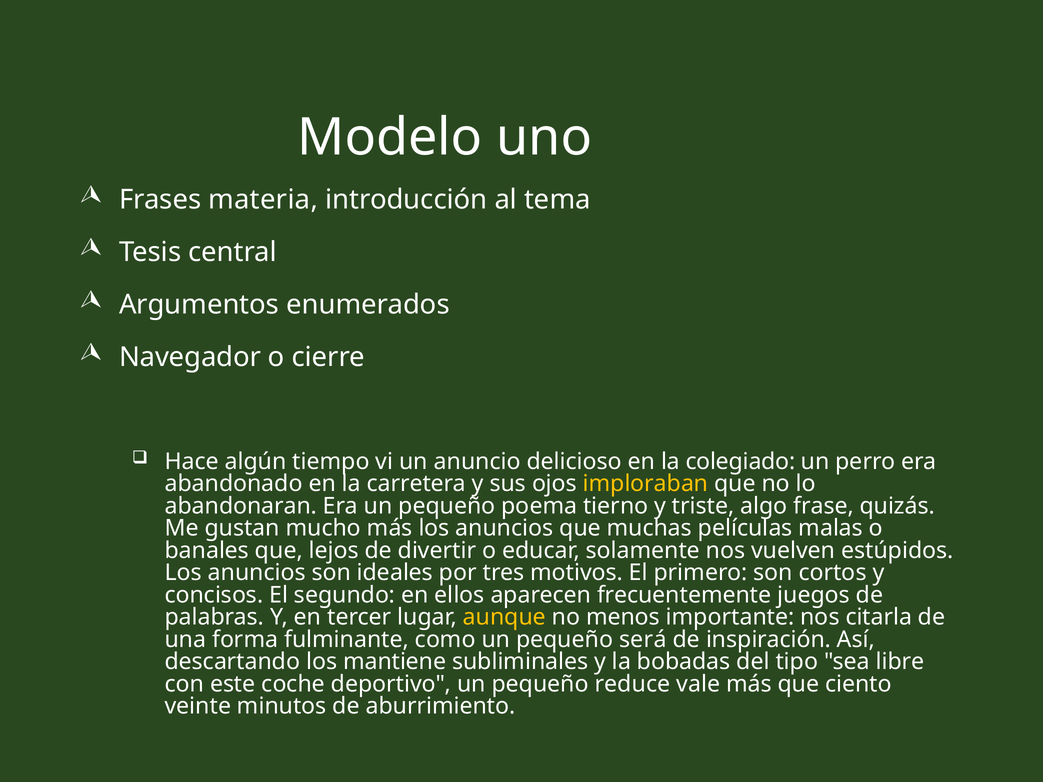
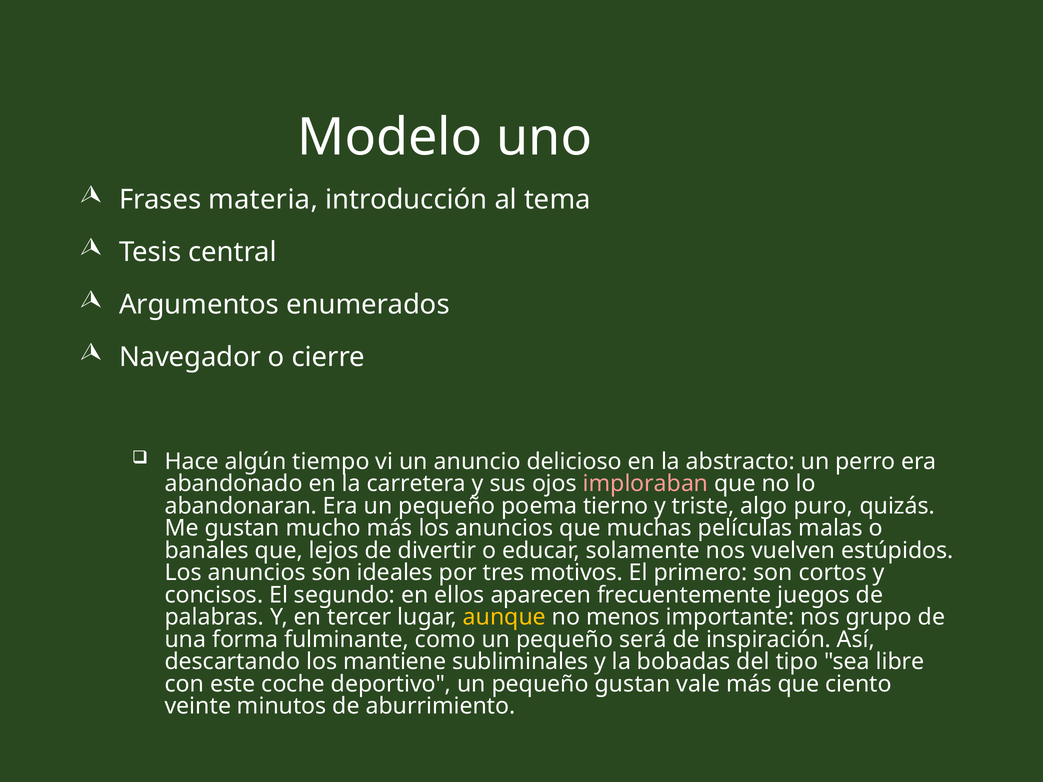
colegiado: colegiado -> abstracto
imploraban colour: yellow -> pink
frase: frase -> puro
citarla: citarla -> grupo
pequeño reduce: reduce -> gustan
